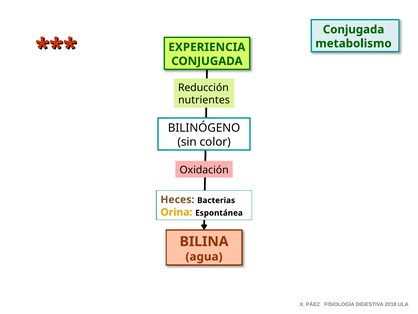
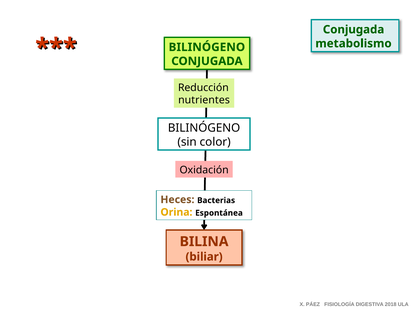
EXPERIENCIA at (207, 47): EXPERIENCIA -> BILINÓGENO
agua: agua -> biliar
